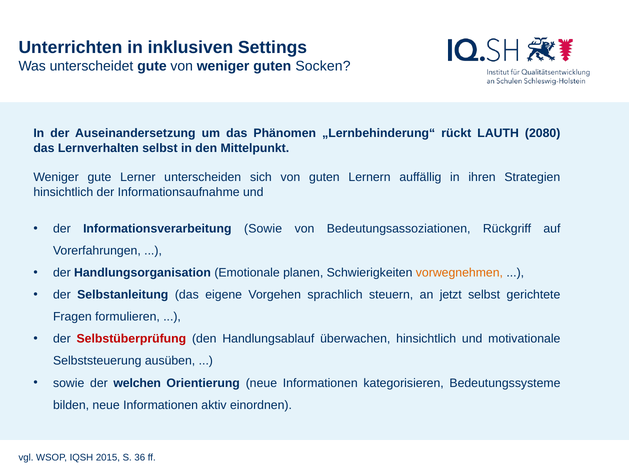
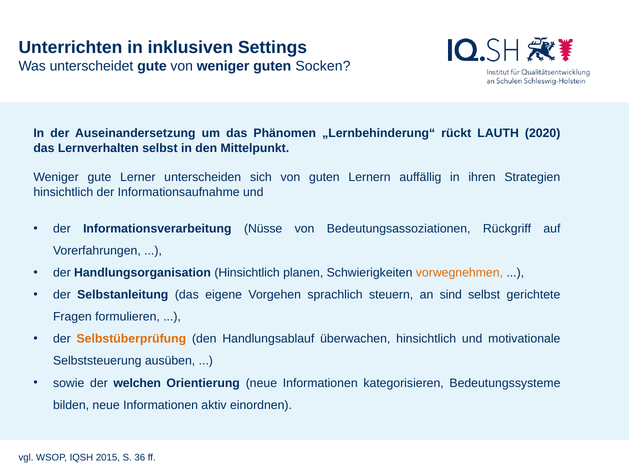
2080: 2080 -> 2020
Informationsverarbeitung Sowie: Sowie -> Nüsse
Handlungsorganisation Emotionale: Emotionale -> Hinsichtlich
jetzt: jetzt -> sind
Selbstüberprüfung colour: red -> orange
